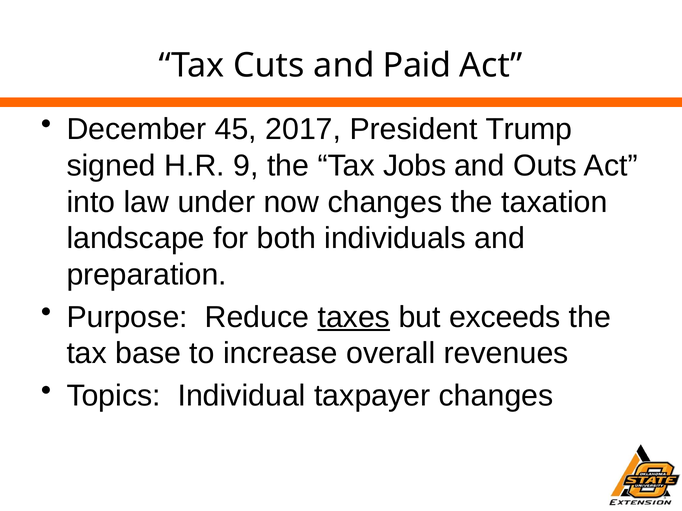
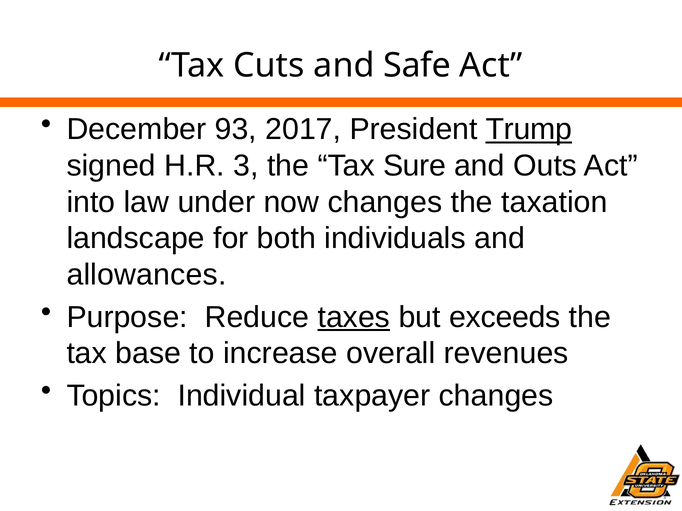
Paid: Paid -> Safe
45: 45 -> 93
Trump underline: none -> present
9: 9 -> 3
Jobs: Jobs -> Sure
preparation: preparation -> allowances
